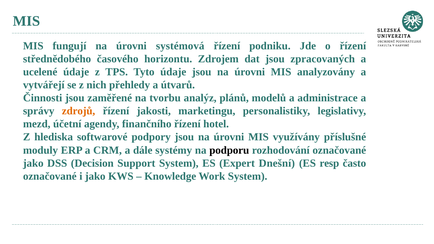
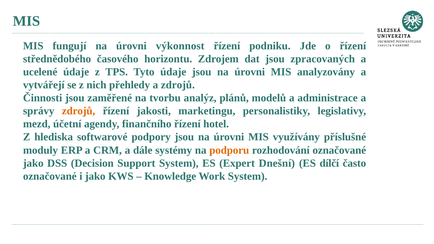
systémová: systémová -> výkonnost
a útvarů: útvarů -> zdrojů
podporu colour: black -> orange
resp: resp -> dílčí
